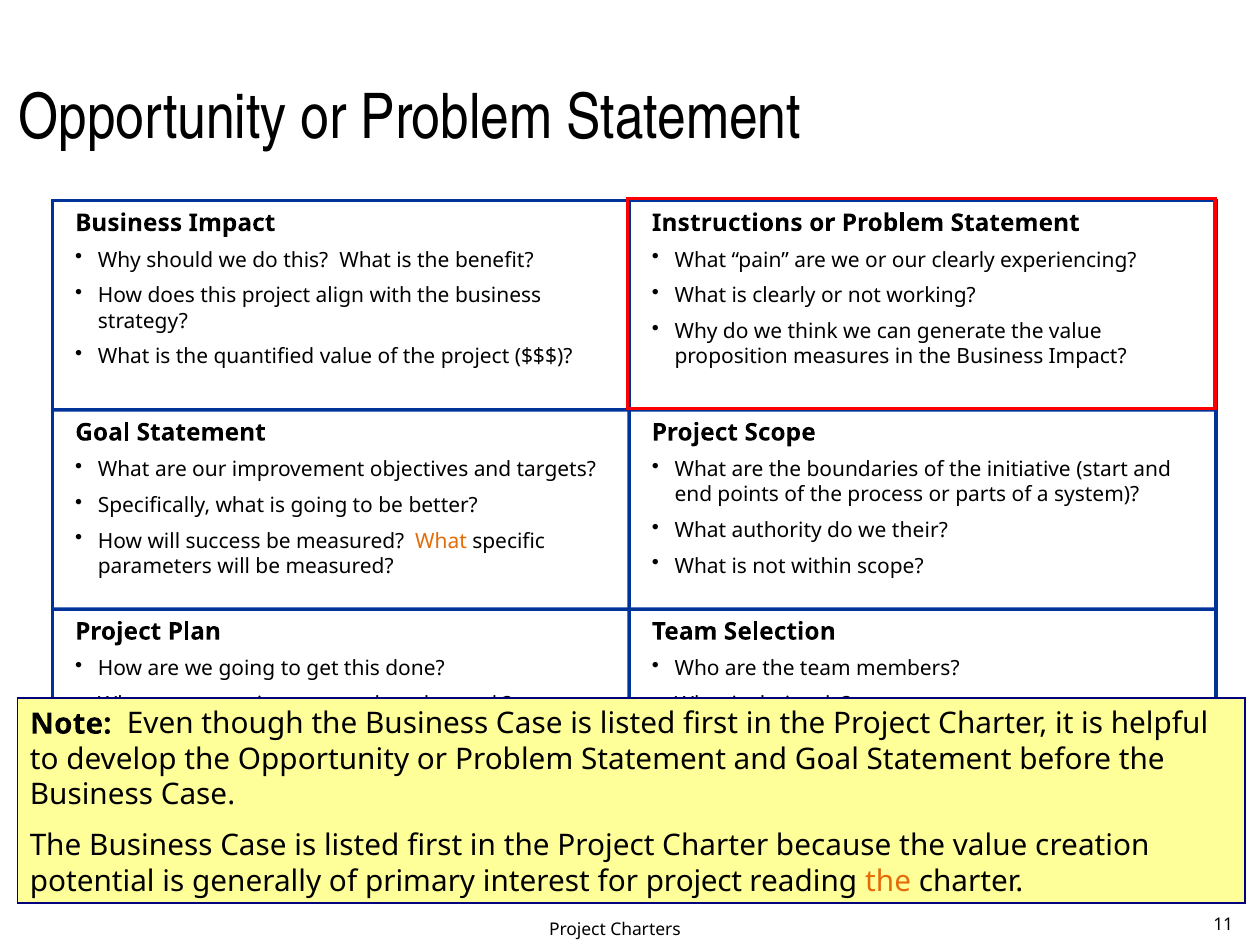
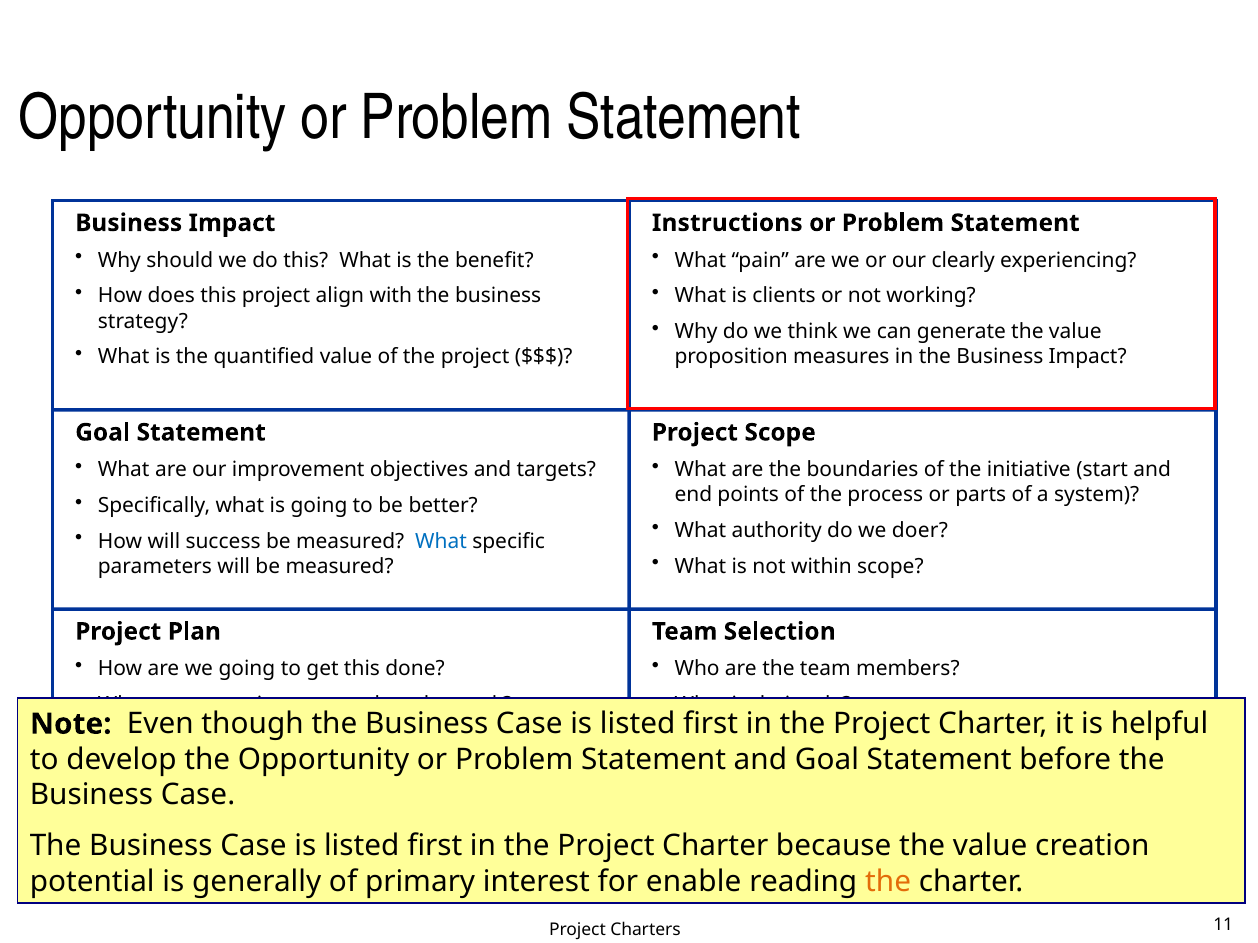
is clearly: clearly -> clients
we their: their -> doer
What at (441, 542) colour: orange -> blue
for project: project -> enable
